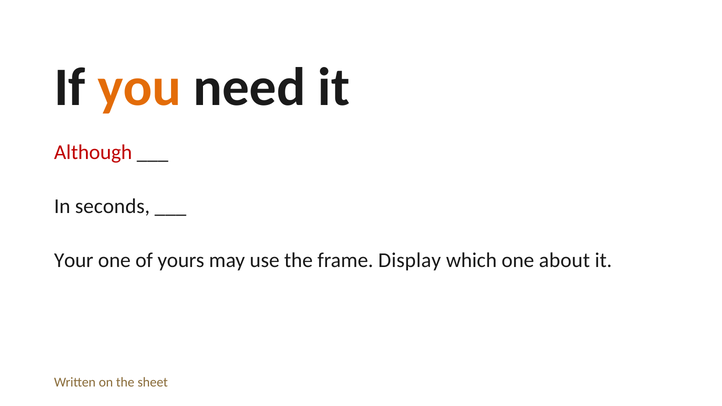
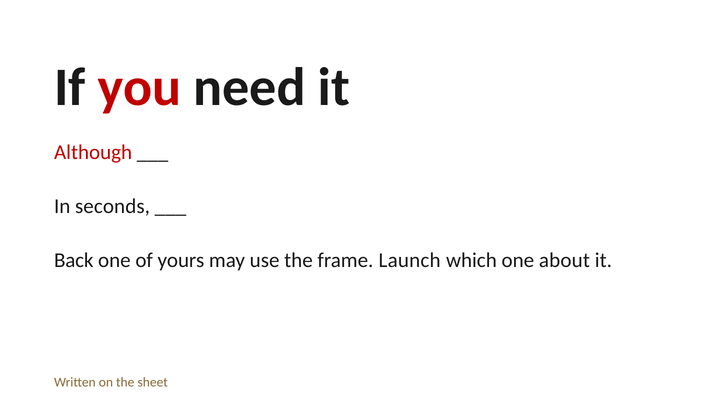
you colour: orange -> red
Your: Your -> Back
Display: Display -> Launch
